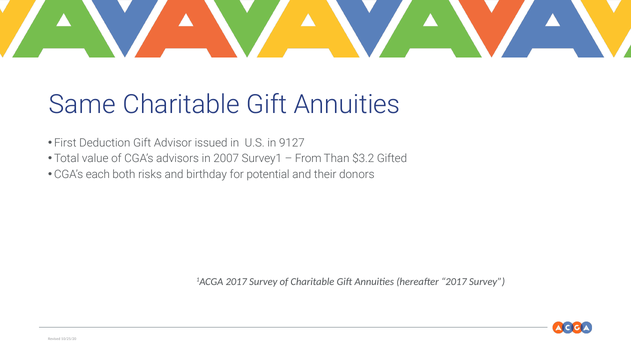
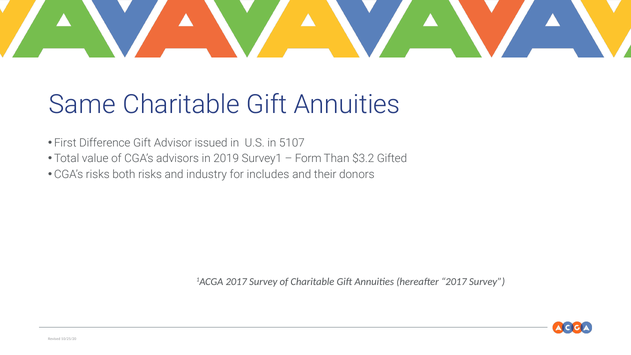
Deduction: Deduction -> Difference
9127: 9127 -> 5107
2007: 2007 -> 2019
From: From -> Form
CGA’s each: each -> risks
birthday: birthday -> industry
potential: potential -> includes
